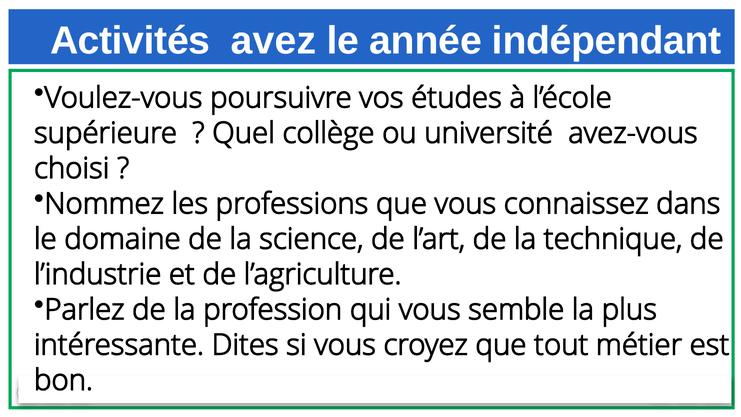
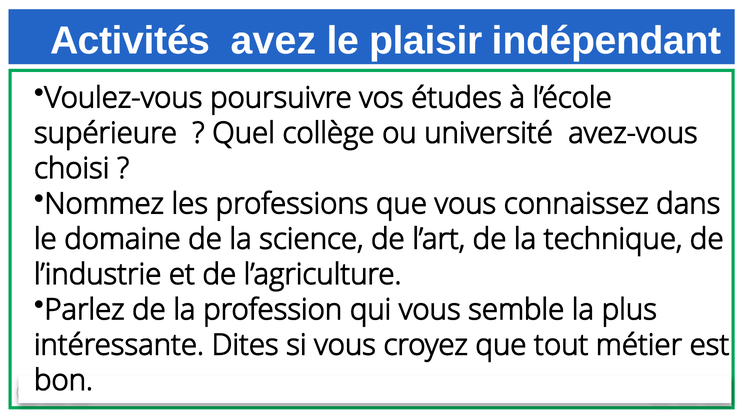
année: année -> plaisir
